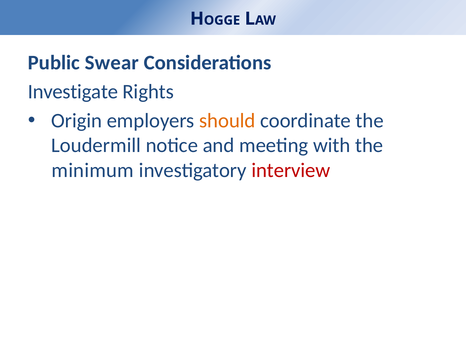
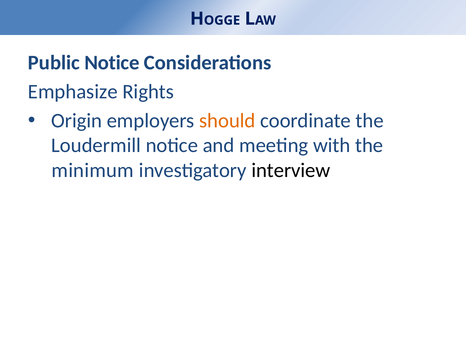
Public Swear: Swear -> Notice
Investigate: Investigate -> Emphasize
interview colour: red -> black
